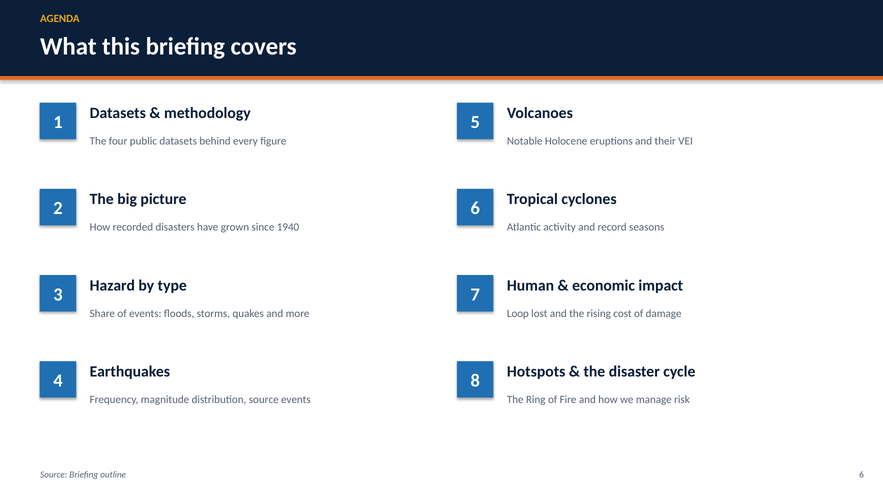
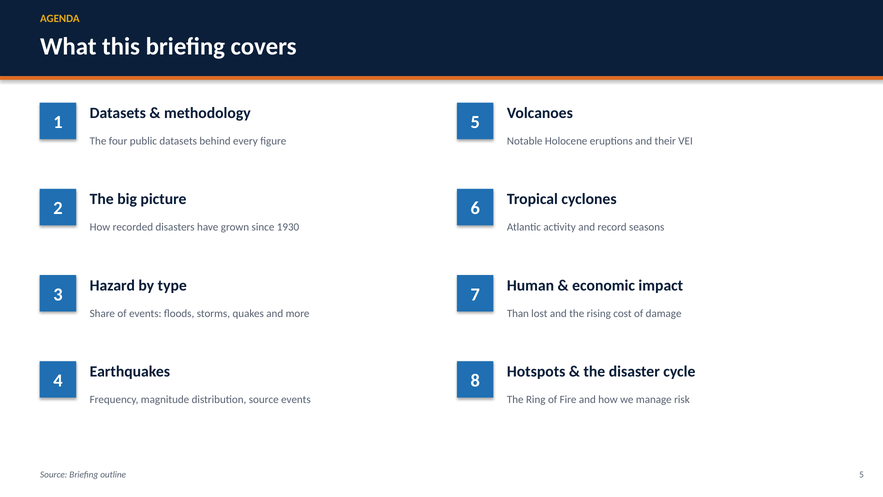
1940: 1940 -> 1930
Loop: Loop -> Than
outline 6: 6 -> 5
